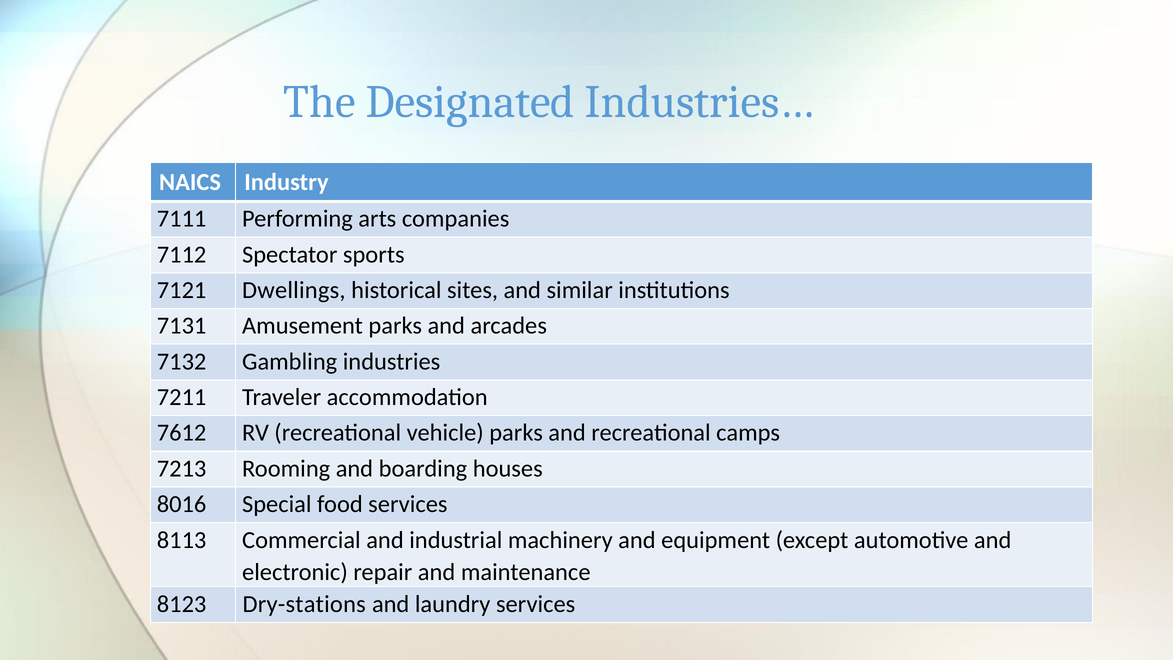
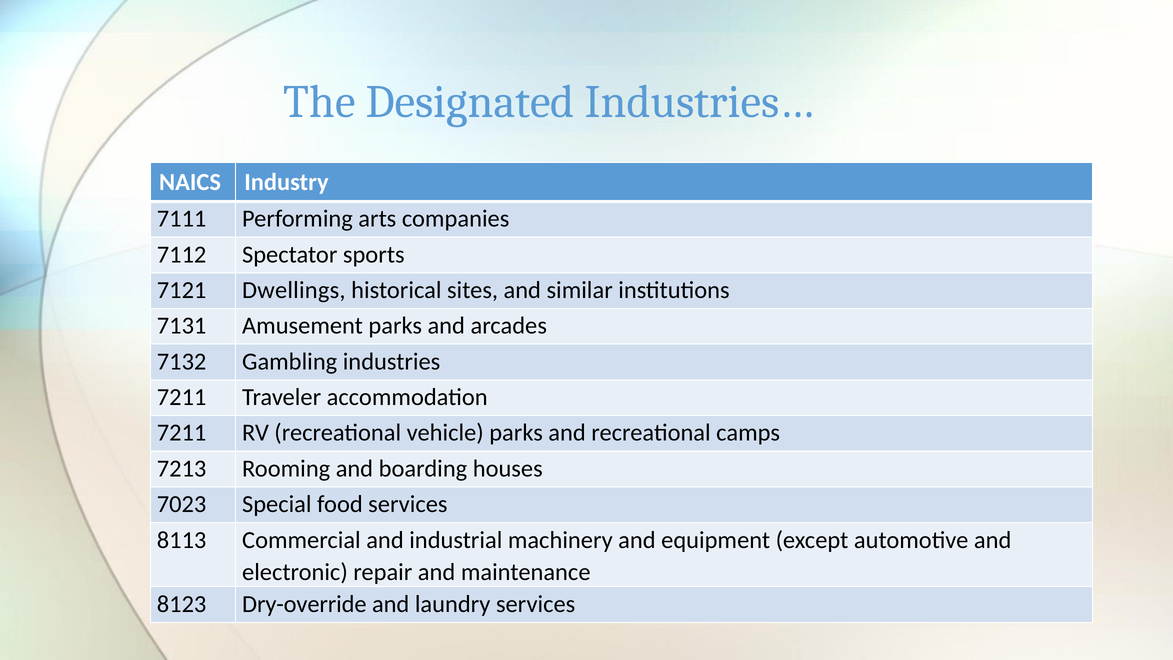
7612 at (182, 433): 7612 -> 7211
8016: 8016 -> 7023
Dry-stations: Dry-stations -> Dry-override
